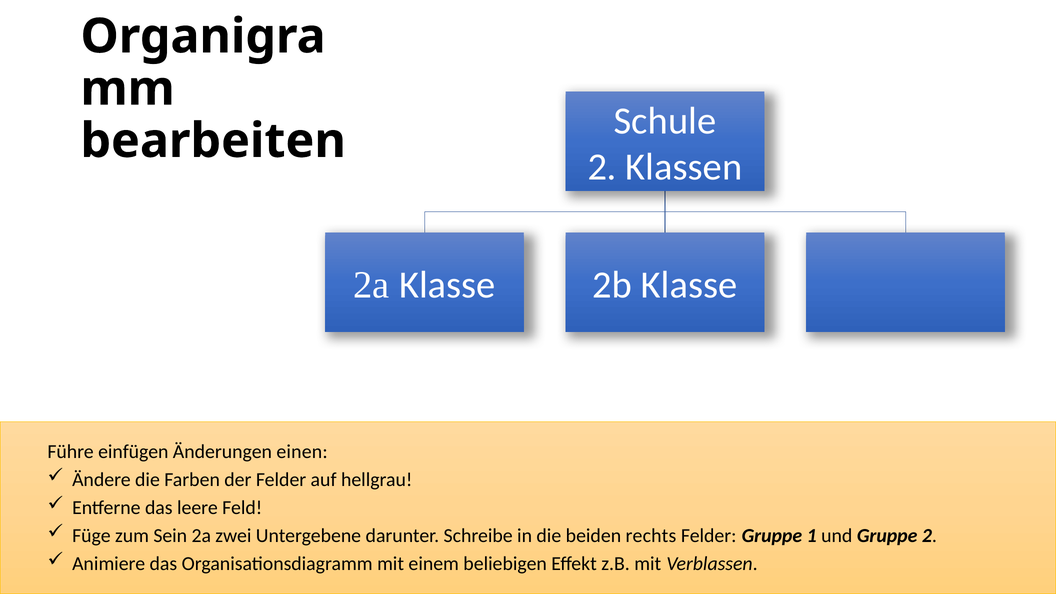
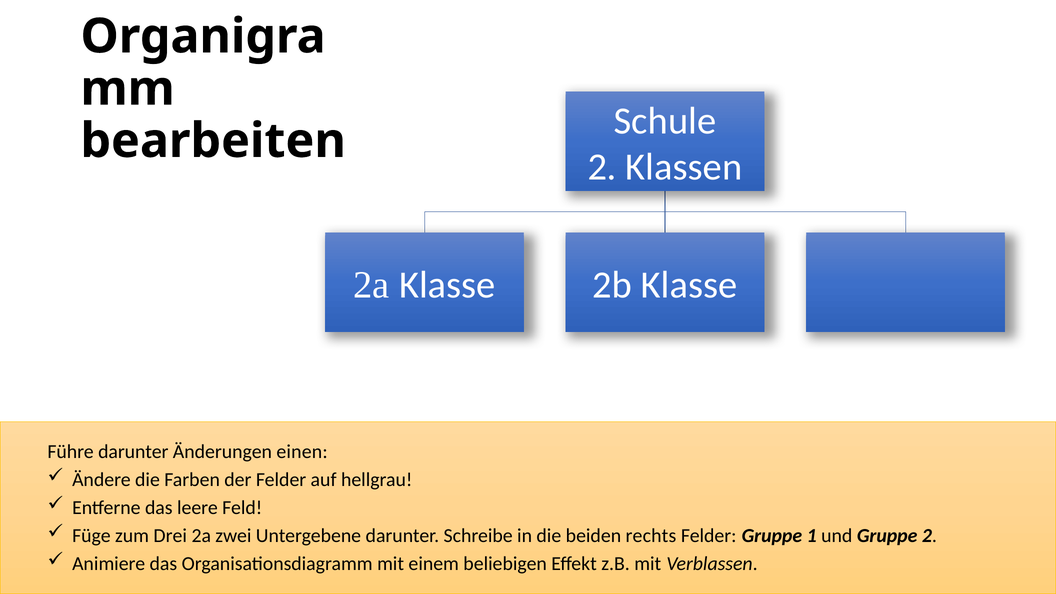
Führe einfügen: einfügen -> darunter
Sein: Sein -> Drei
